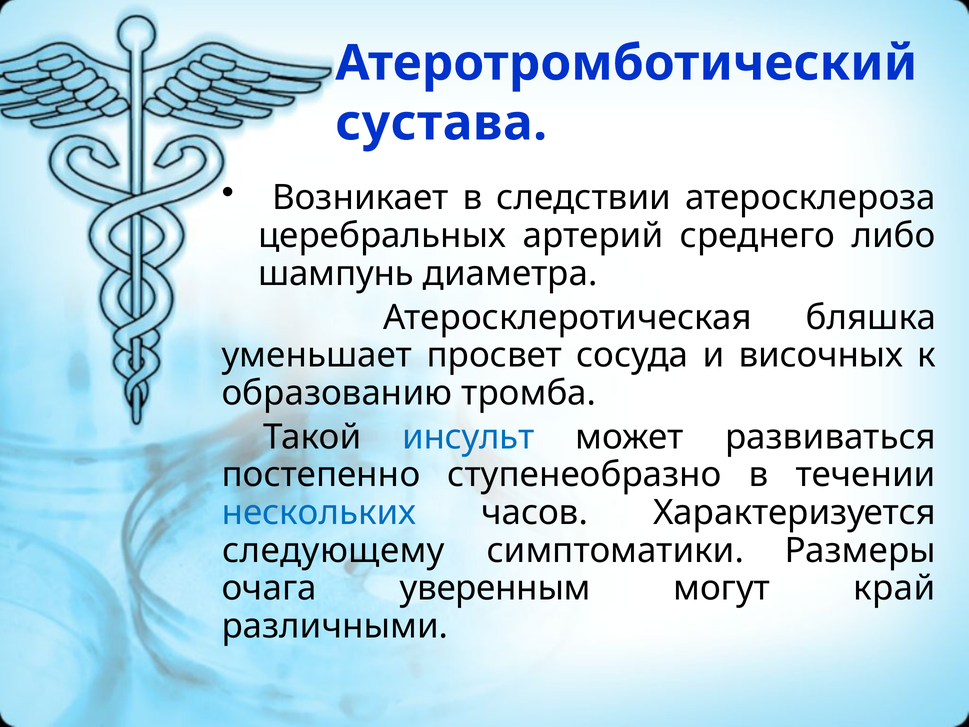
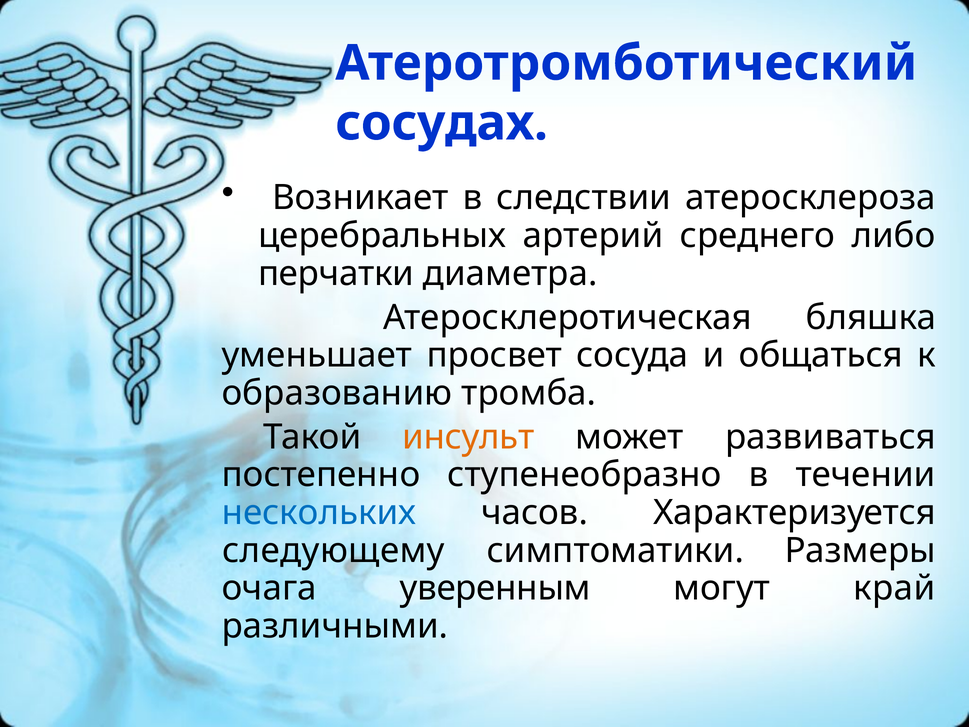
сустава: сустава -> сосудах
шампунь: шампунь -> перчатки
височных: височных -> общаться
инсульт colour: blue -> orange
